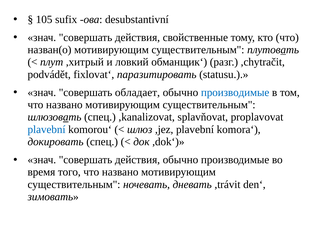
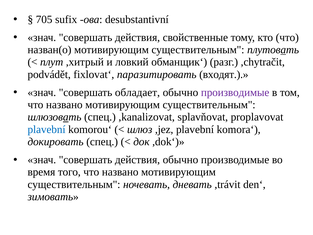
105: 105 -> 705
statusu: statusu -> входят
производимые at (235, 92) colour: blue -> purple
